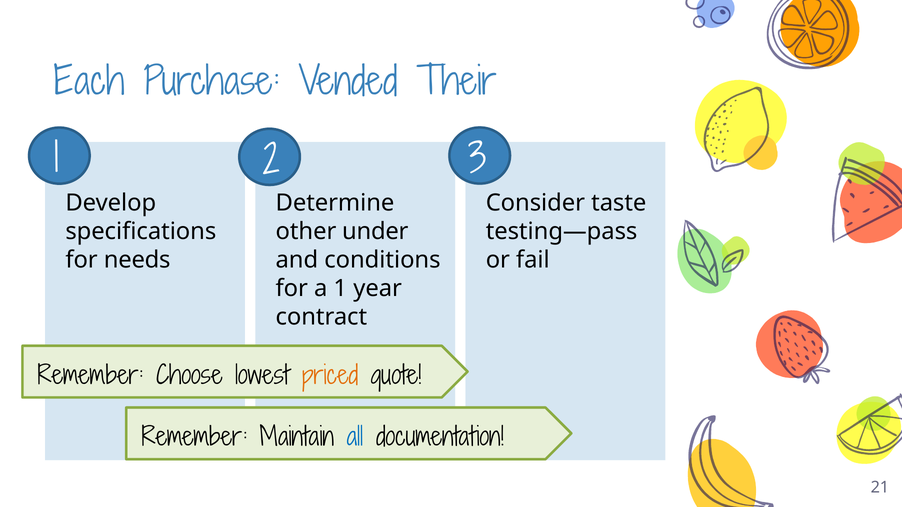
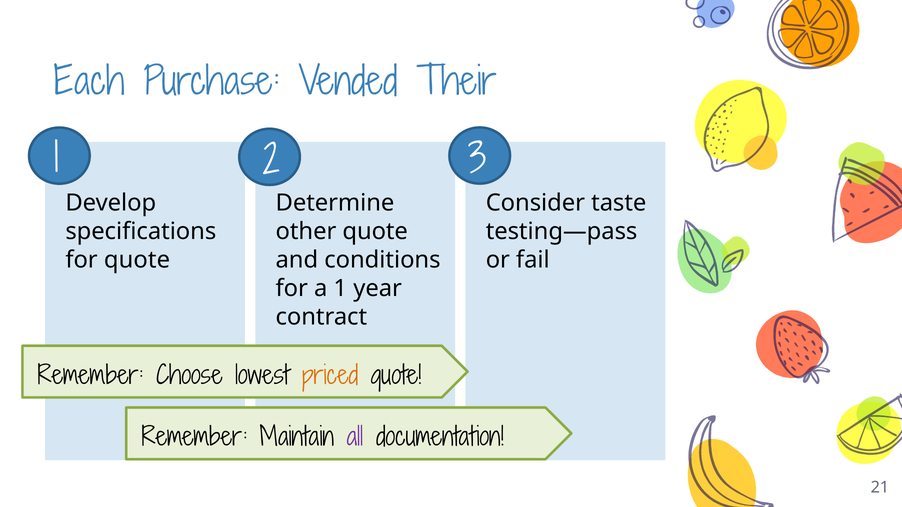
other under: under -> quote
for needs: needs -> quote
all colour: blue -> purple
